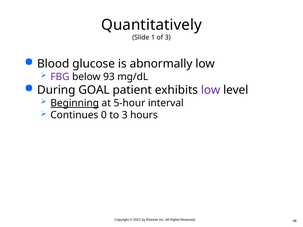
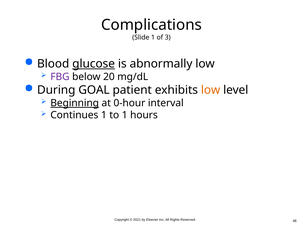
Quantitatively: Quantitatively -> Complications
glucose underline: none -> present
93: 93 -> 20
low at (211, 90) colour: purple -> orange
5-hour: 5-hour -> 0-hour
Continues 0: 0 -> 1
to 3: 3 -> 1
